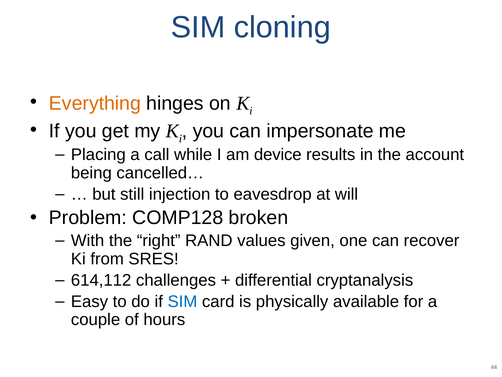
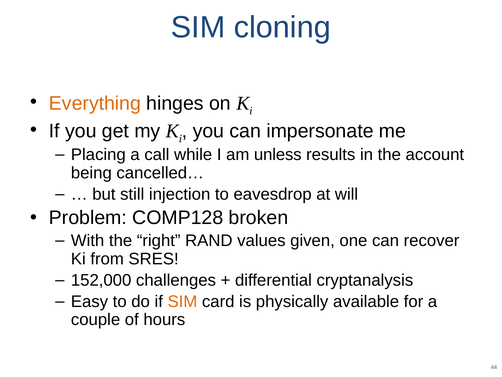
device: device -> unless
614,112: 614,112 -> 152,000
SIM at (182, 301) colour: blue -> orange
